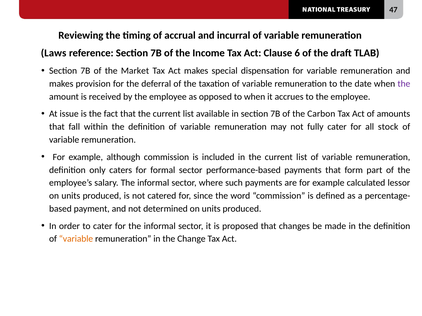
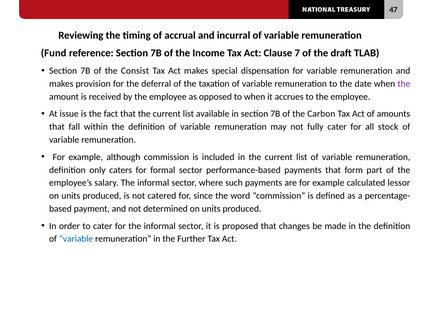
Laws: Laws -> Fund
6: 6 -> 7
Market: Market -> Consist
variable at (76, 239) colour: orange -> blue
Change: Change -> Further
